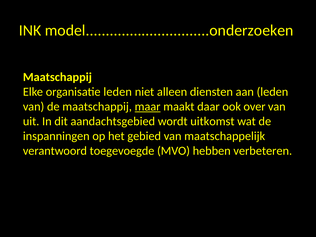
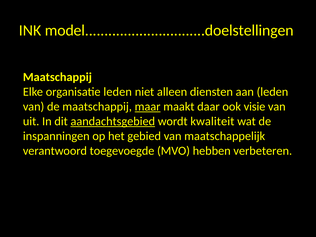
model...............................onderzoeken: model...............................onderzoeken -> model...............................doelstellingen
over: over -> visie
aandachtsgebied underline: none -> present
uitkomst: uitkomst -> kwaliteit
